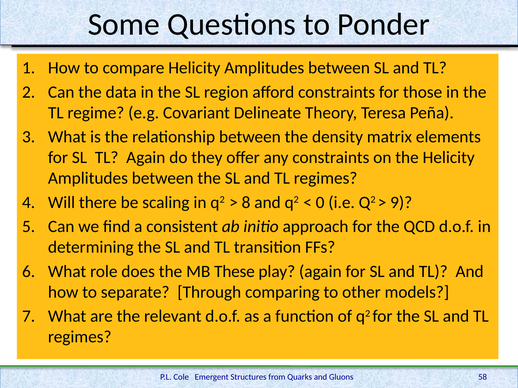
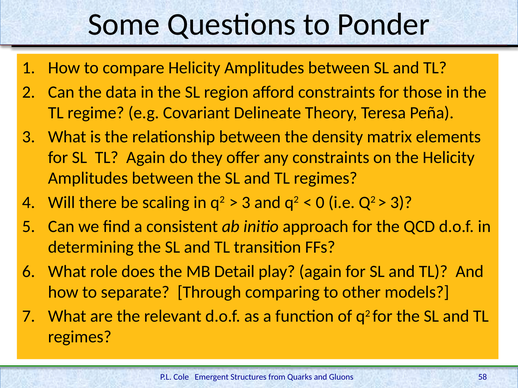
8 at (246, 203): 8 -> 3
9 at (401, 203): 9 -> 3
These: These -> Detail
